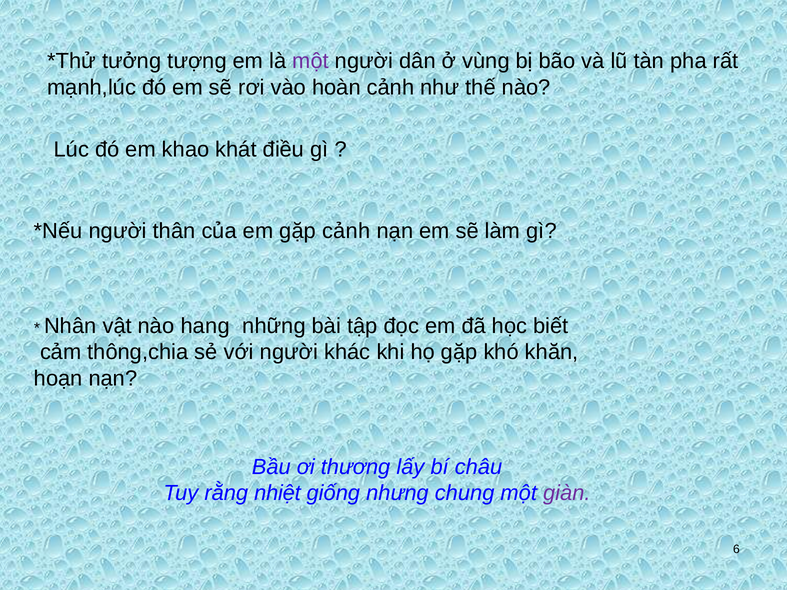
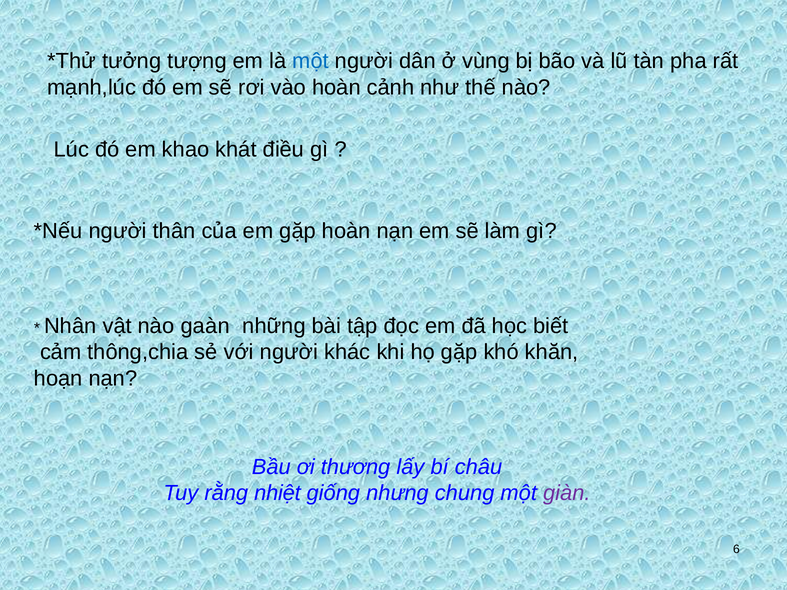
một at (311, 61) colour: purple -> blue
gặp cảnh: cảnh -> hoàn
hang: hang -> gaàn
